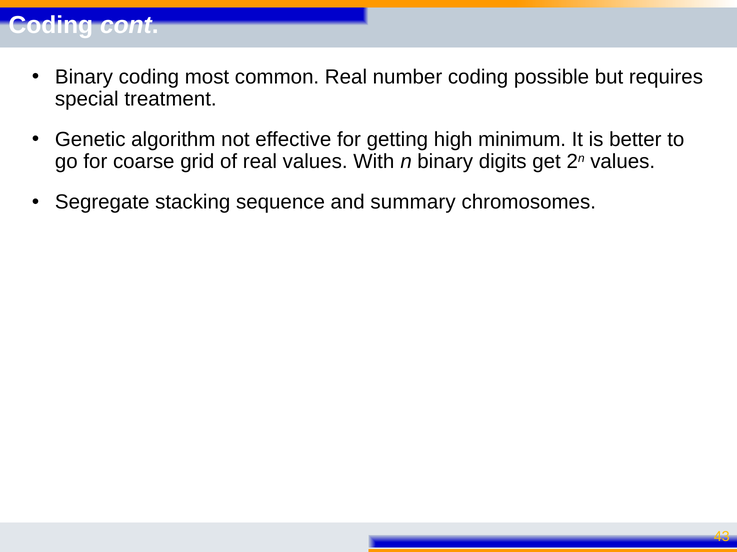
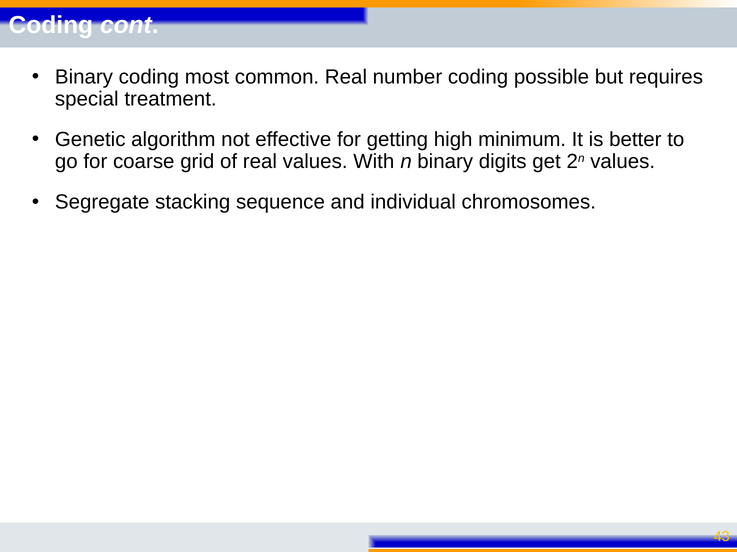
summary: summary -> individual
